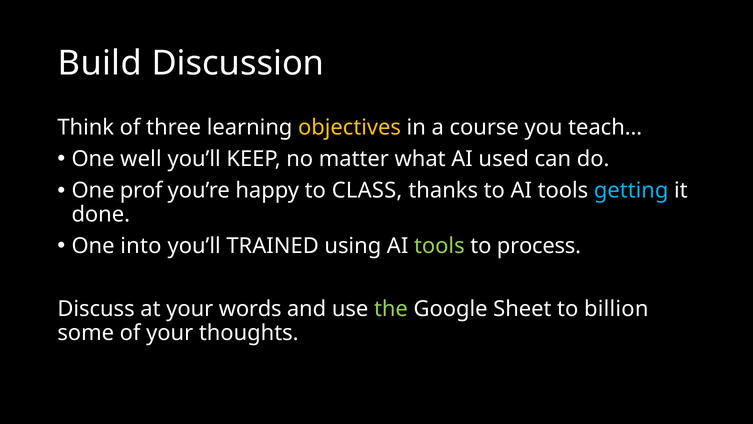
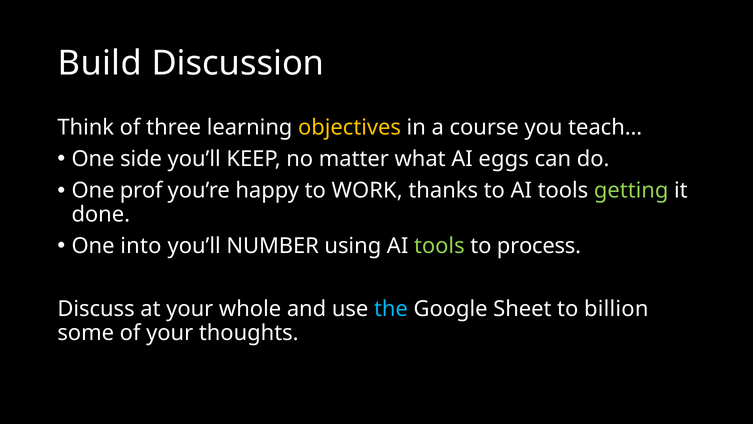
well: well -> side
used: used -> eggs
CLASS: CLASS -> WORK
getting colour: light blue -> light green
TRAINED: TRAINED -> NUMBER
words: words -> whole
the colour: light green -> light blue
